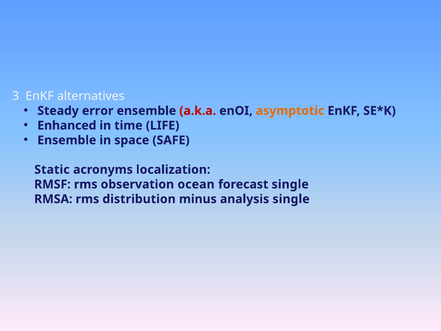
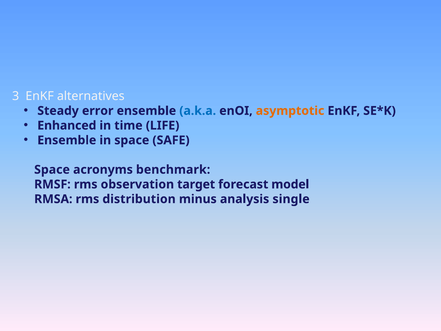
a.k.a colour: red -> blue
Static at (52, 170): Static -> Space
localization: localization -> benchmark
ocean: ocean -> target
forecast single: single -> model
